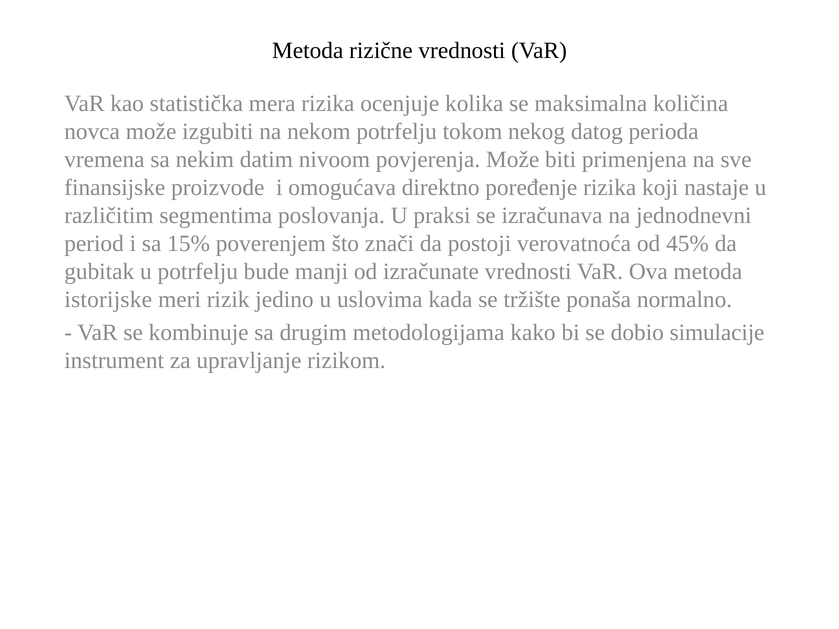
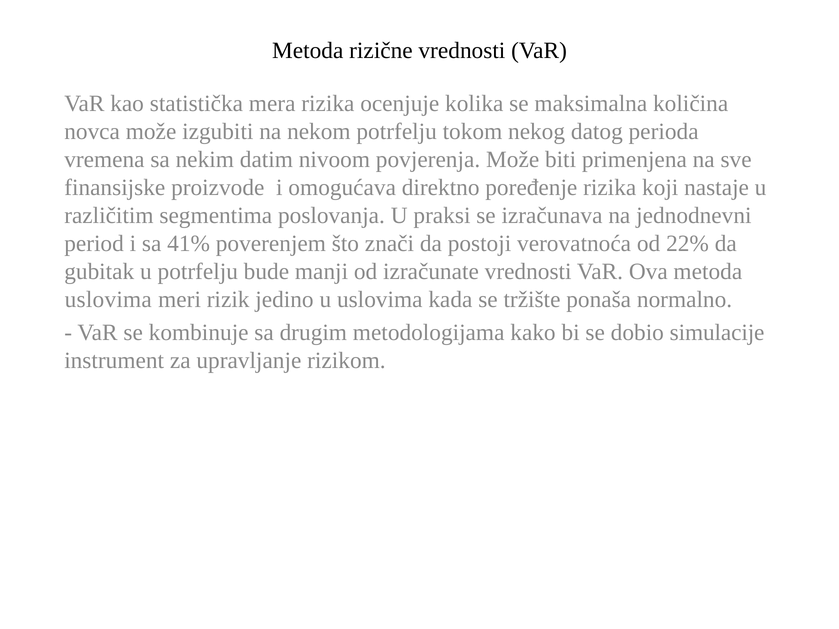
15%: 15% -> 41%
45%: 45% -> 22%
istorijske at (108, 300): istorijske -> uslovima
